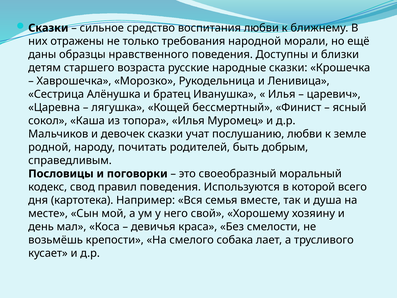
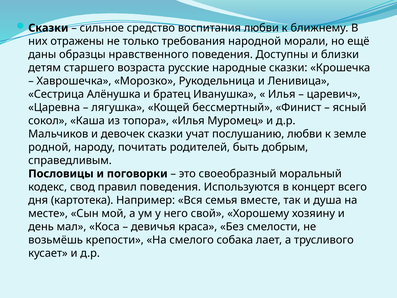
которой: которой -> концерт
